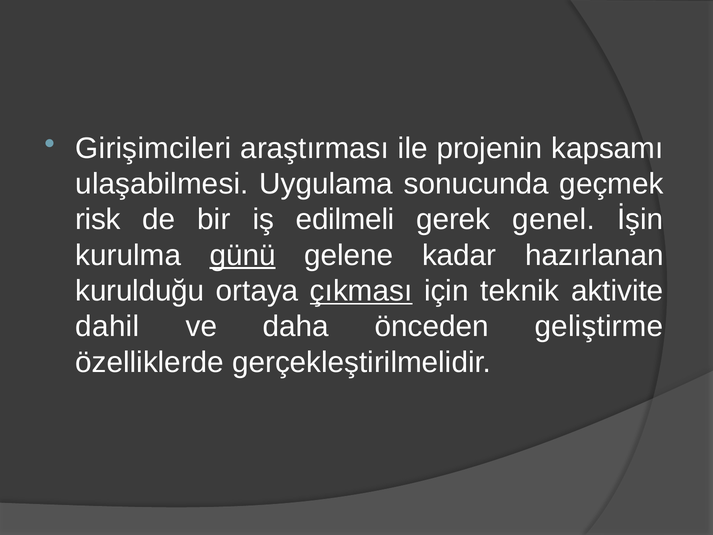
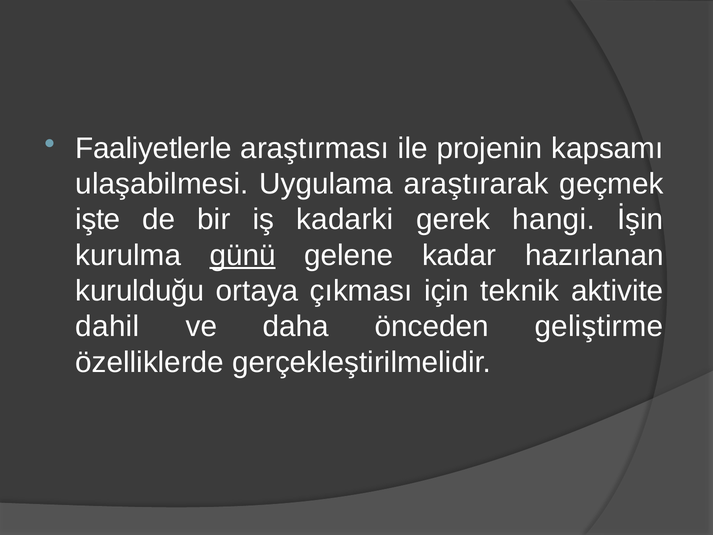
Girişimcileri: Girişimcileri -> Faaliyetlerle
sonucunda: sonucunda -> araştırarak
risk: risk -> işte
edilmeli: edilmeli -> kadarki
genel: genel -> hangi
çıkması underline: present -> none
